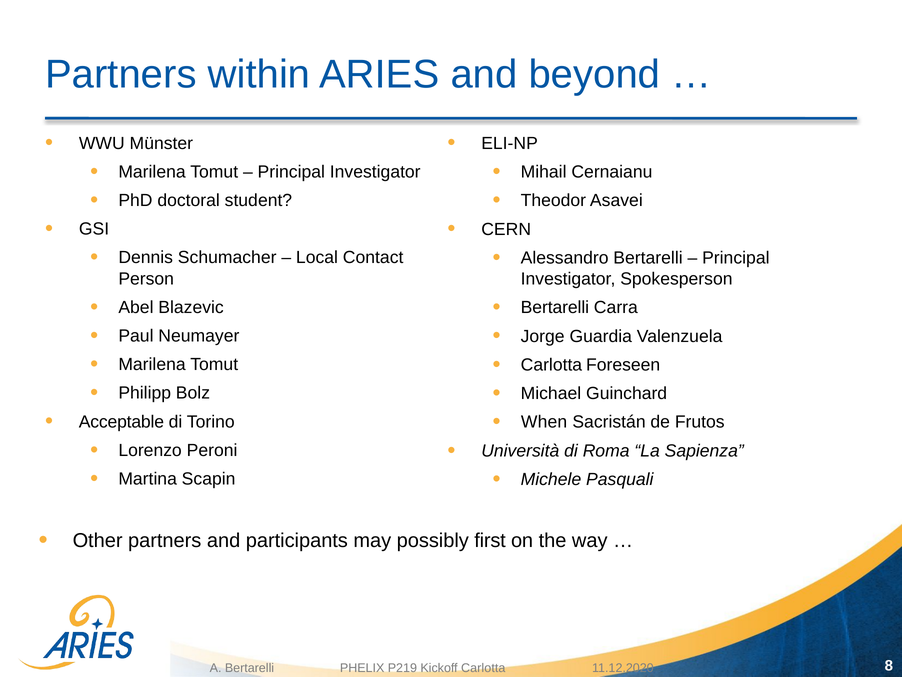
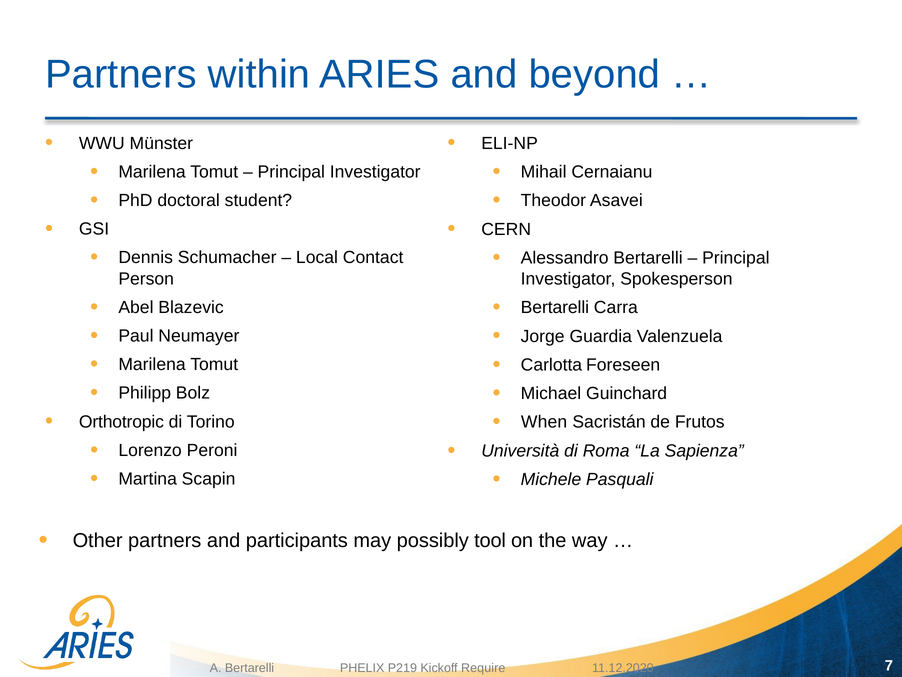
Acceptable: Acceptable -> Orthotropic
first: first -> tool
Kickoff Carlotta: Carlotta -> Require
8: 8 -> 7
